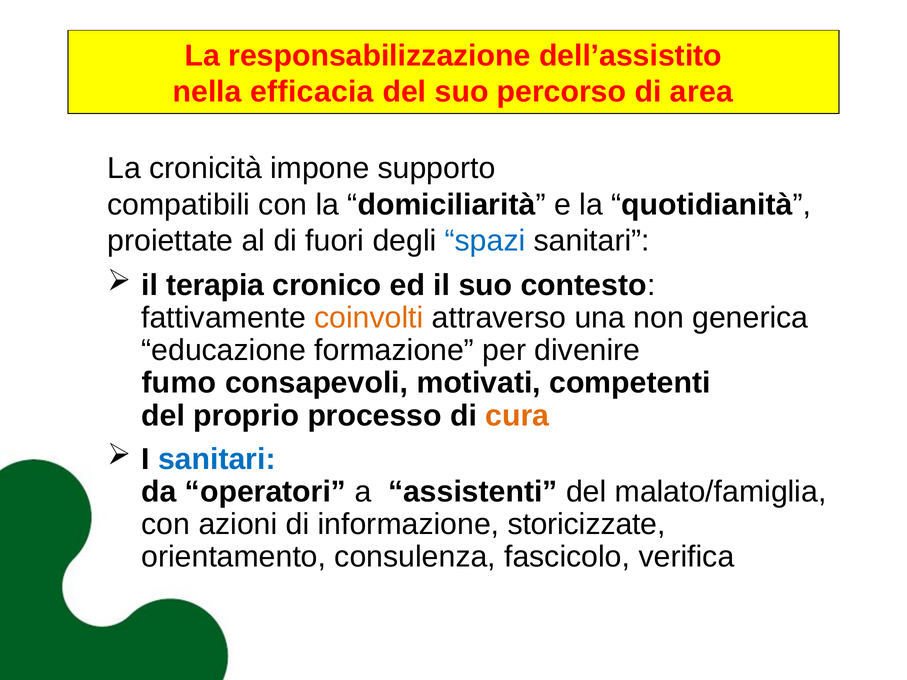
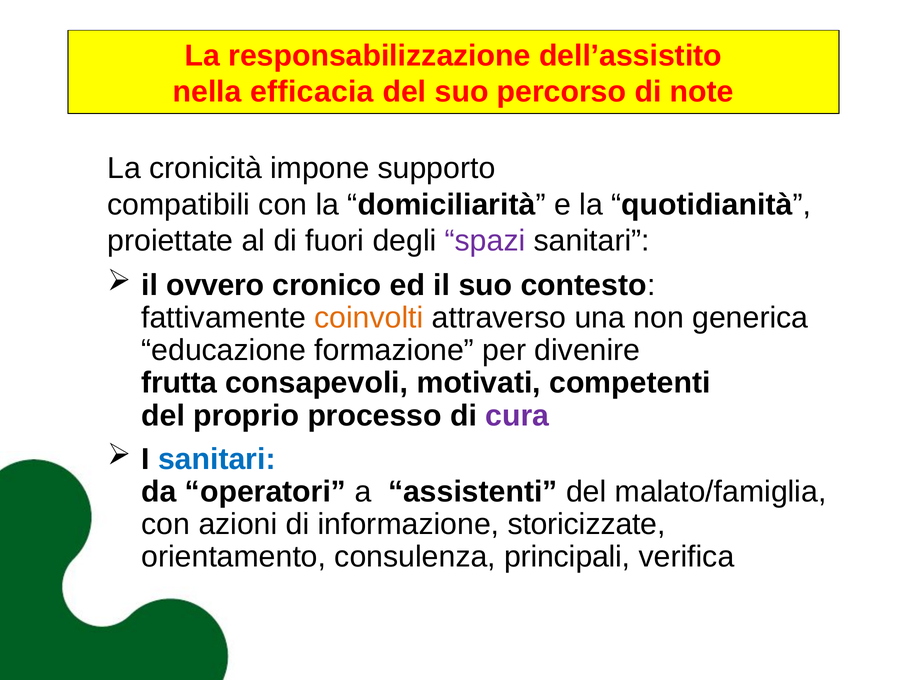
area: area -> note
spazi colour: blue -> purple
terapia: terapia -> ovvero
fumo: fumo -> frutta
cura colour: orange -> purple
fascicolo: fascicolo -> principali
